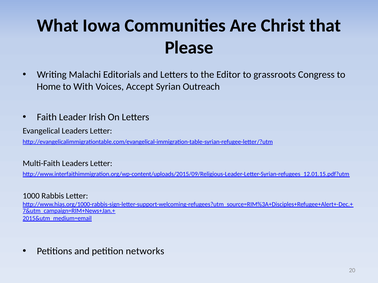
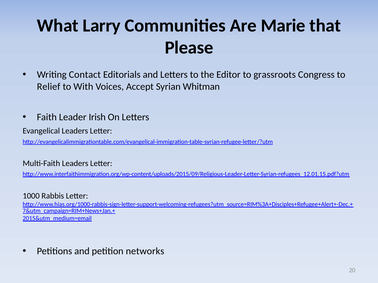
Iowa: Iowa -> Larry
Christ: Christ -> Marie
Malachi: Malachi -> Contact
Home: Home -> Relief
Outreach: Outreach -> Whitman
